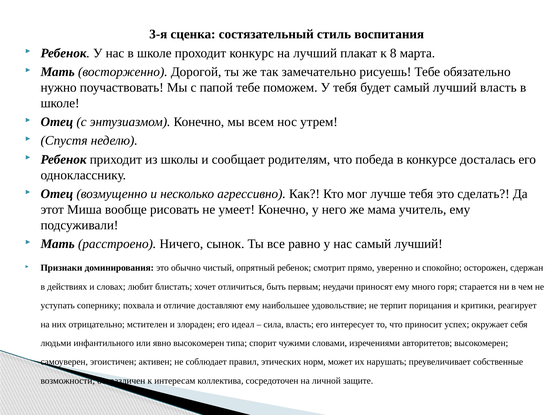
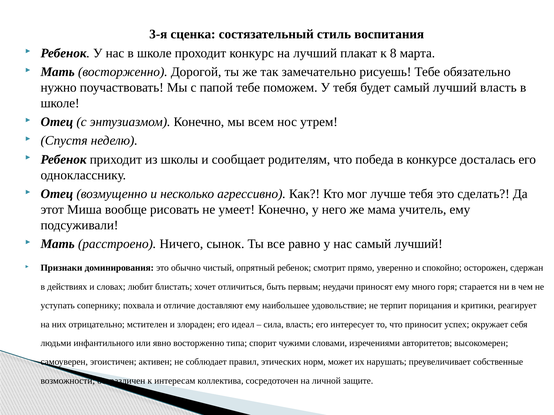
явно высокомерен: высокомерен -> восторженно
